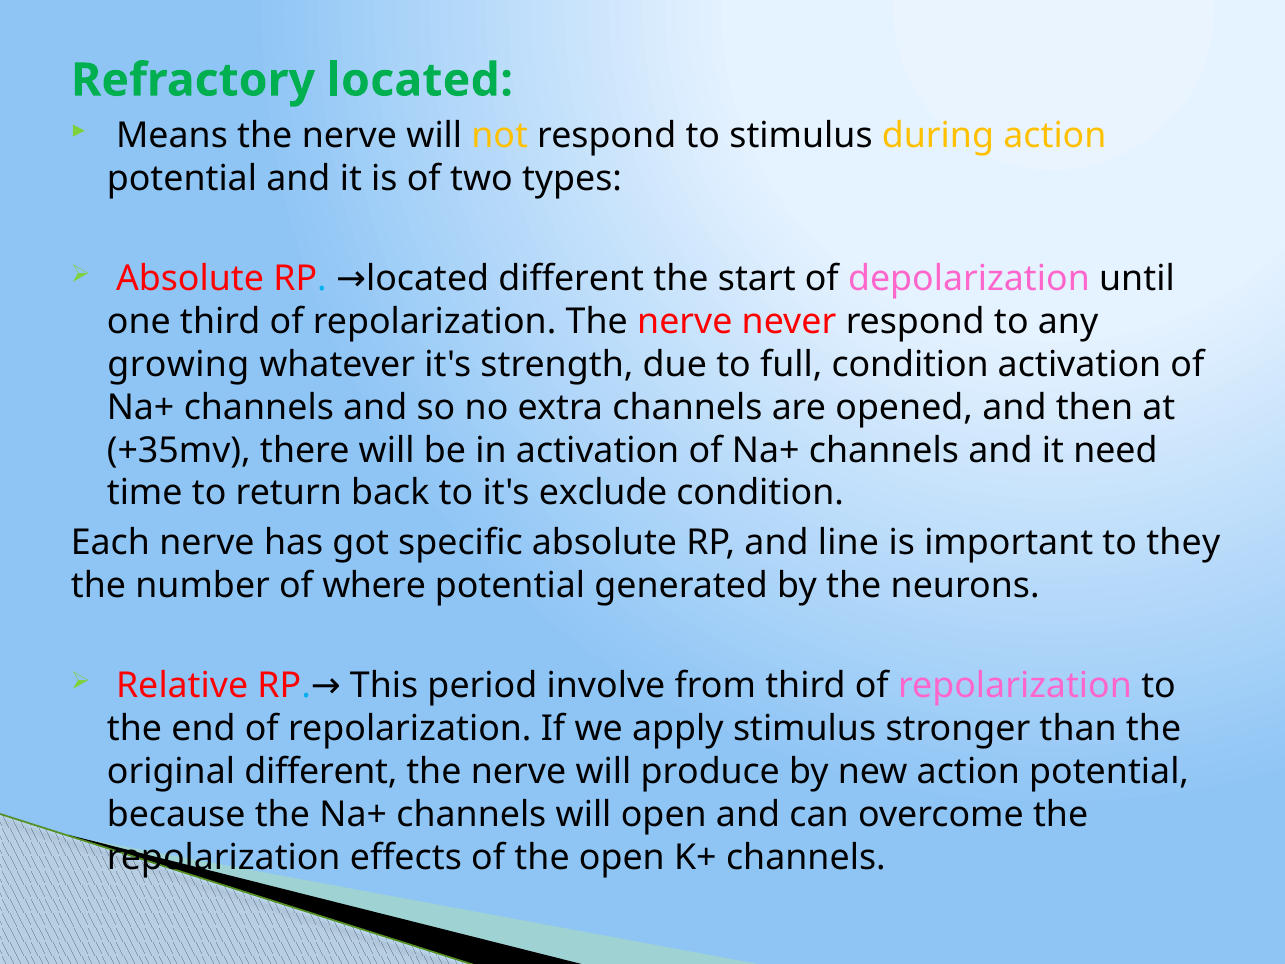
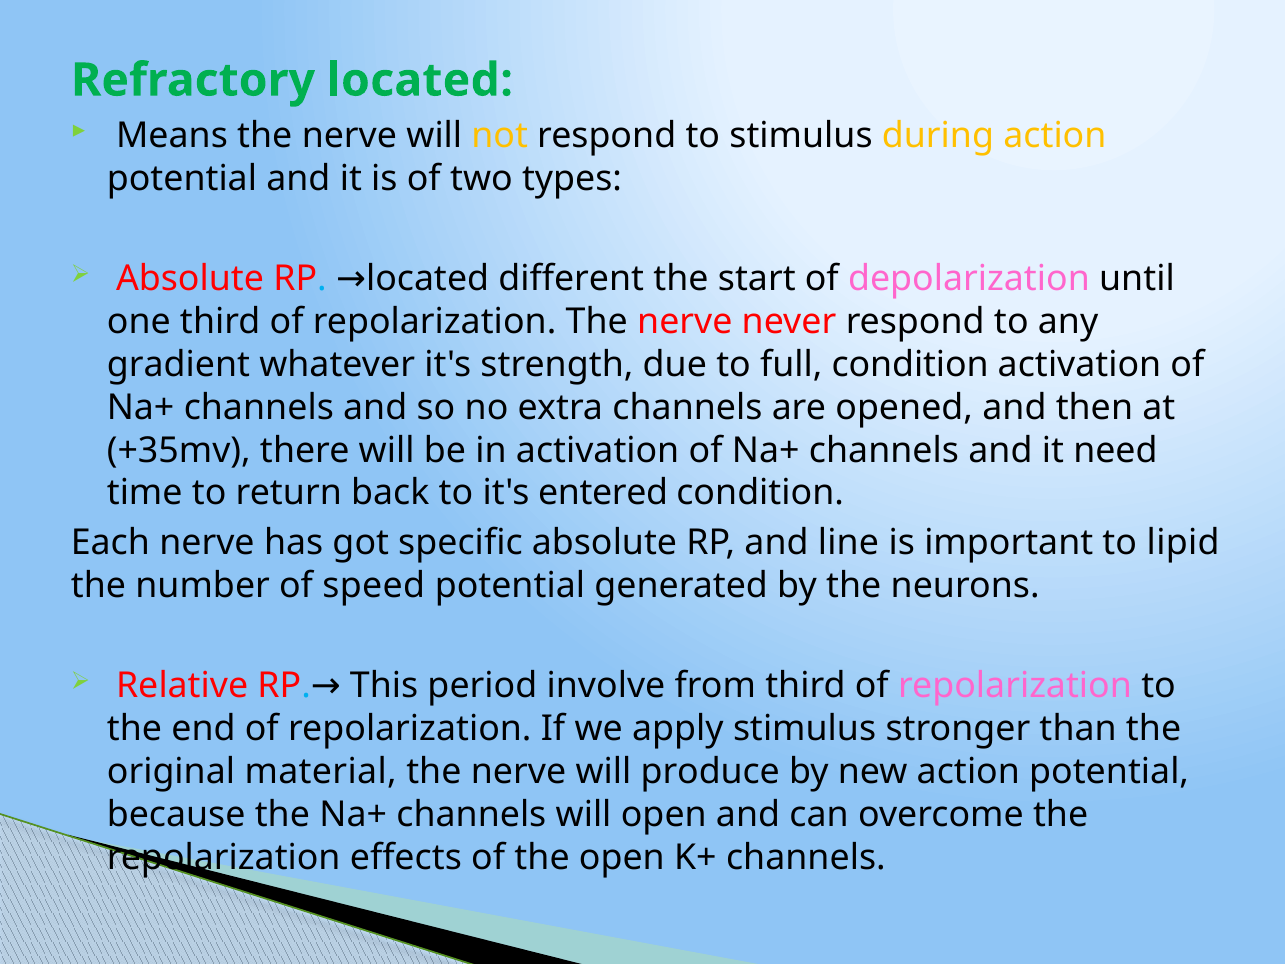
growing: growing -> gradient
exclude: exclude -> entered
they: they -> lipid
where: where -> speed
original different: different -> material
